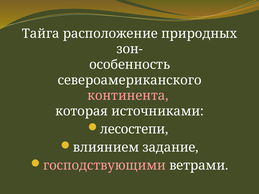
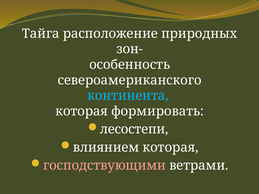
континента colour: pink -> light blue
источниками: источниками -> формировать
влиянием задание: задание -> которая
